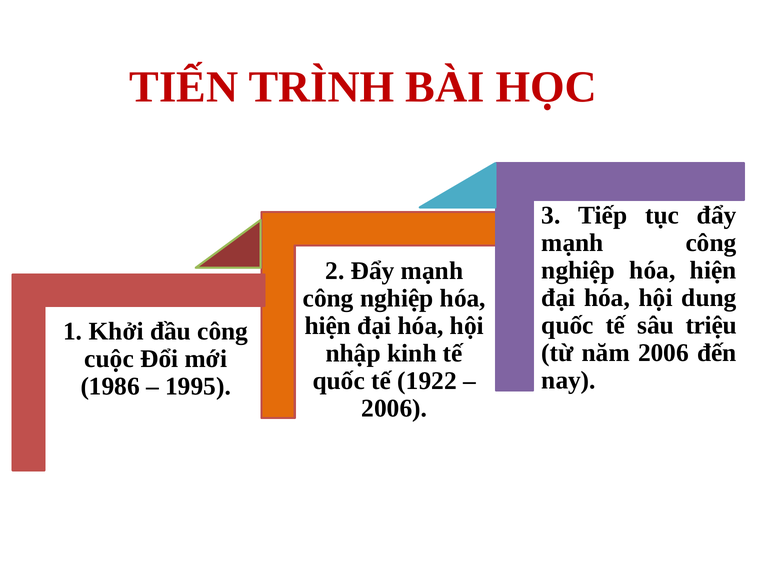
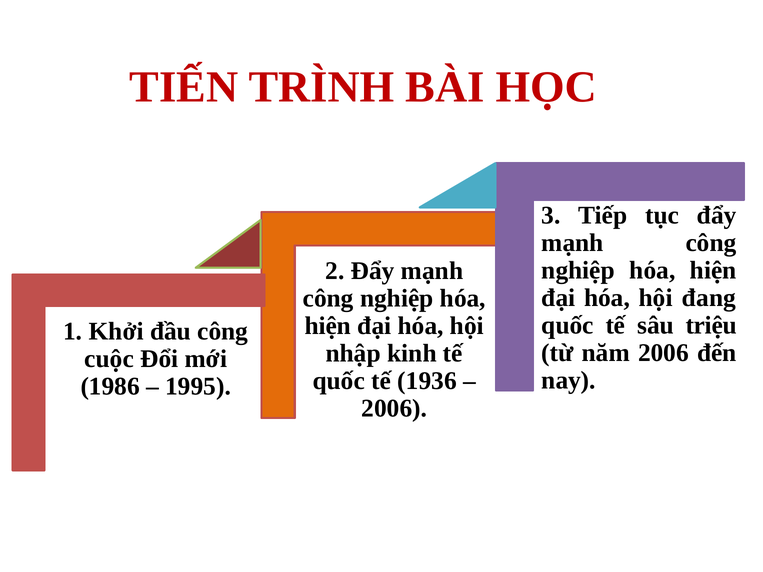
dung: dung -> đang
1922: 1922 -> 1936
